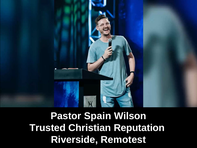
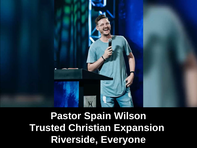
Reputation: Reputation -> Expansion
Remotest: Remotest -> Everyone
